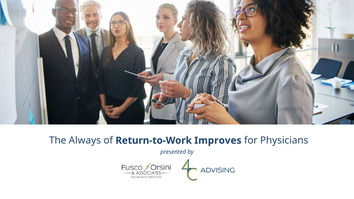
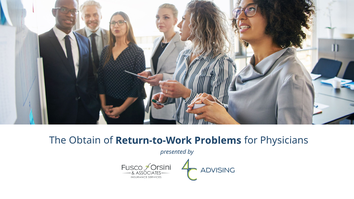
Always: Always -> Obtain
Improves: Improves -> Problems
